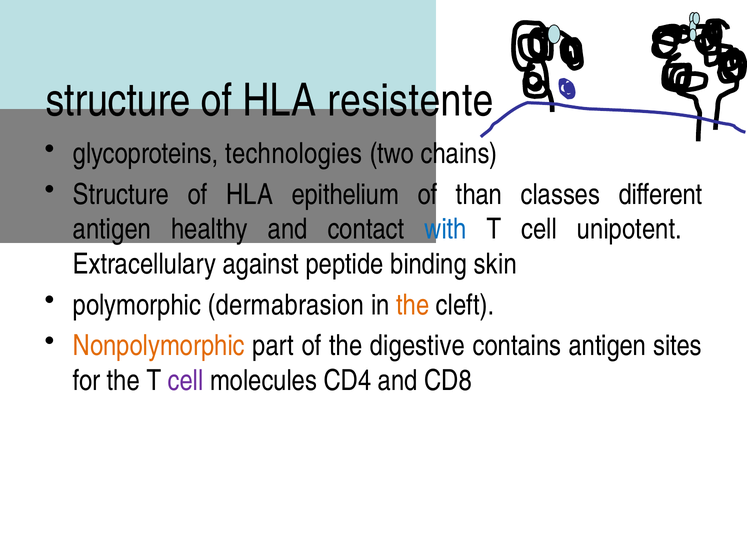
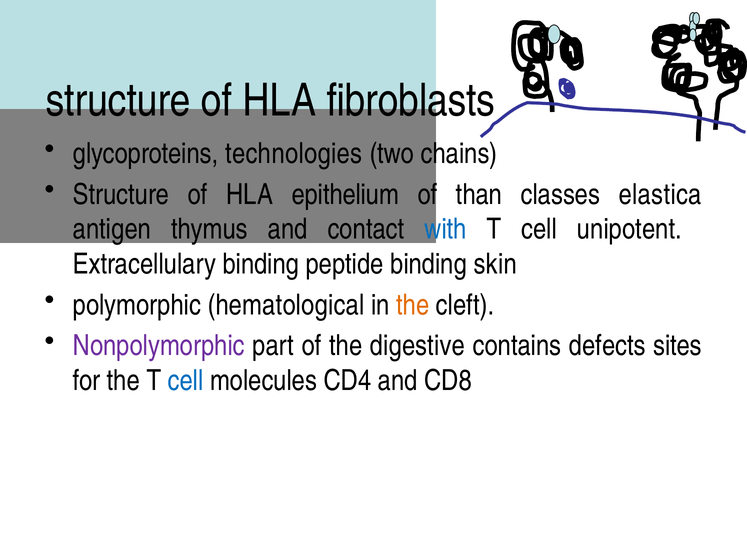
resistente: resistente -> fibroblasts
different: different -> elastica
healthy: healthy -> thymus
Extracellulary against: against -> binding
dermabrasion: dermabrasion -> hematological
Nonpolymorphic colour: orange -> purple
contains antigen: antigen -> defects
cell at (186, 381) colour: purple -> blue
